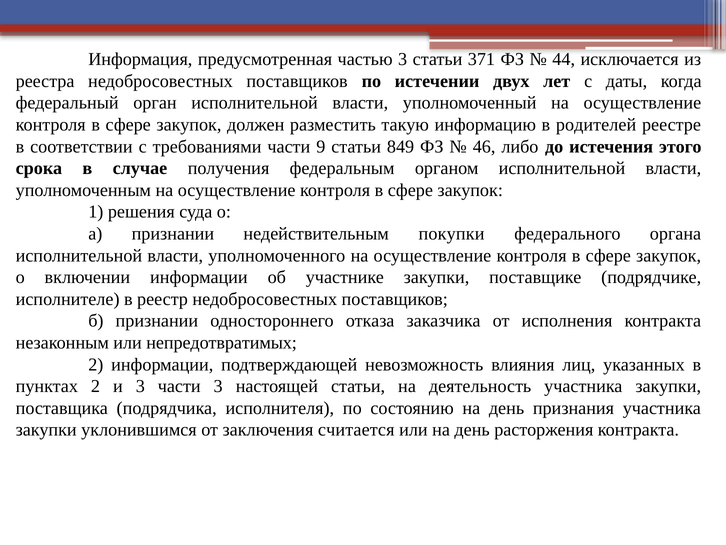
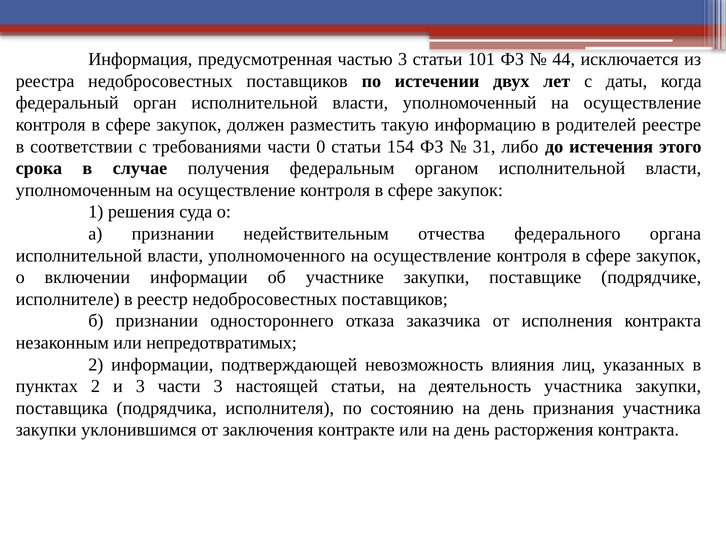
371: 371 -> 101
9: 9 -> 0
849: 849 -> 154
46: 46 -> 31
покупки: покупки -> отчества
считается: считается -> контракте
